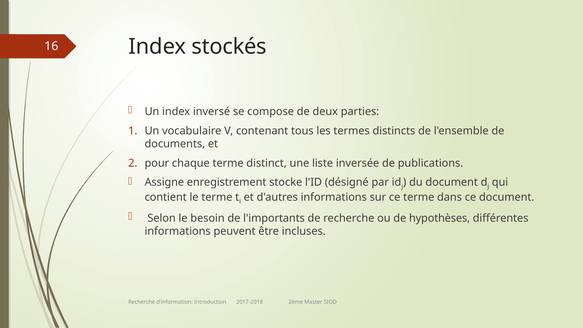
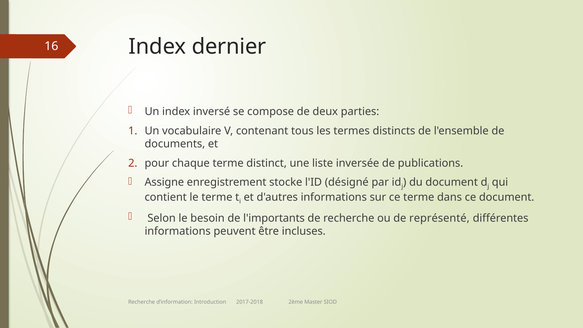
stockés: stockés -> dernier
hypothèses: hypothèses -> représenté
